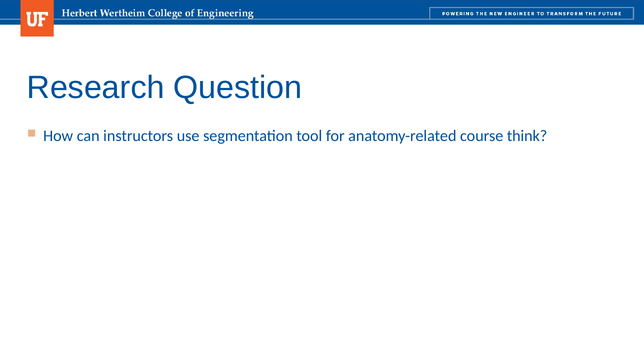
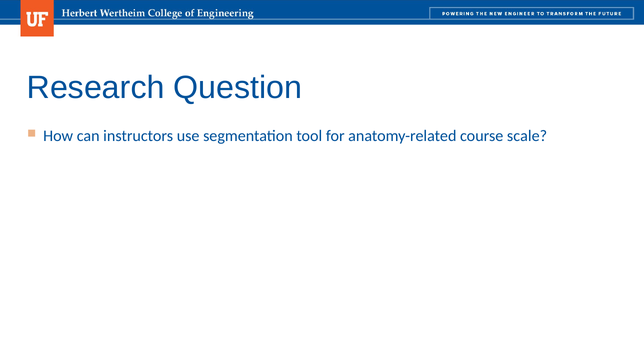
think: think -> scale
